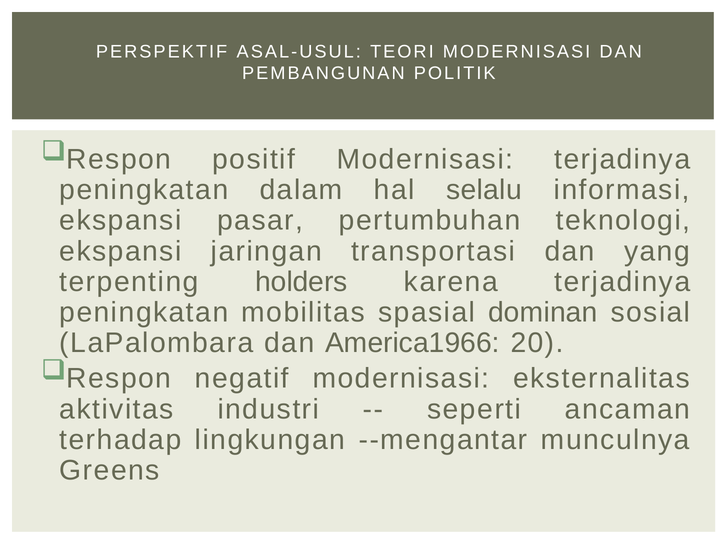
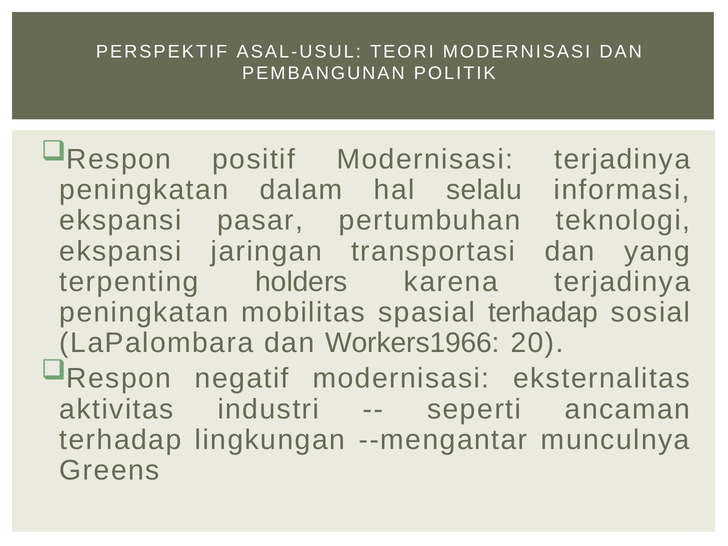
spasial dominan: dominan -> terhadap
America1966: America1966 -> Workers1966
